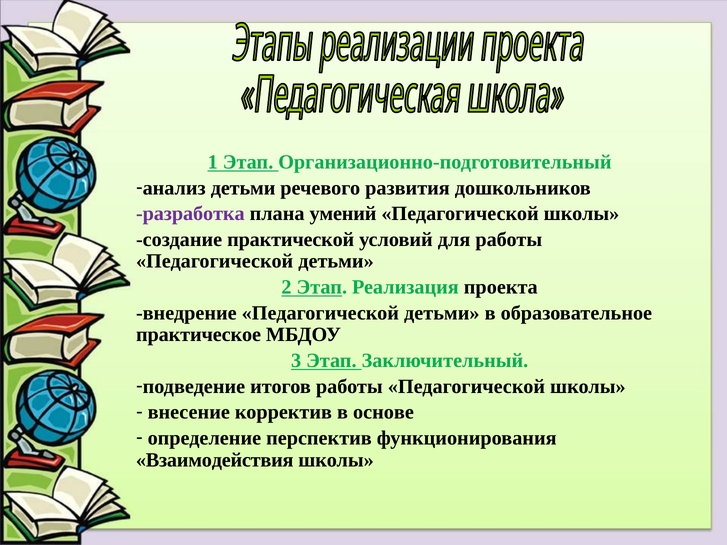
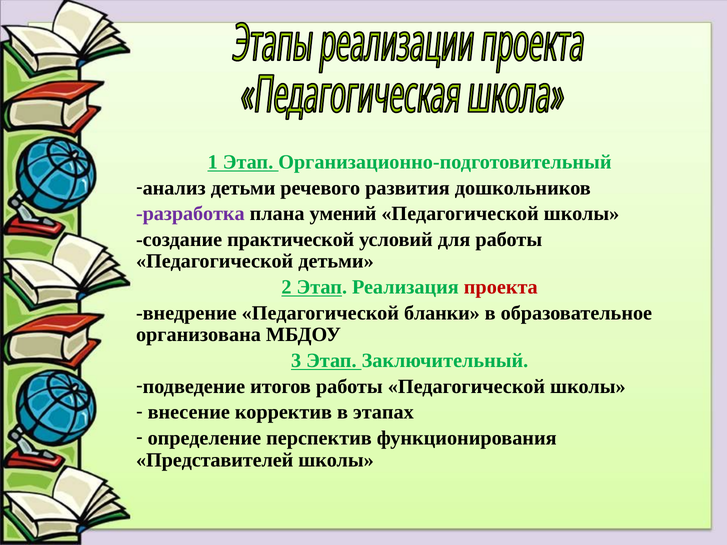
проекта colour: black -> red
внедрение Педагогической детьми: детьми -> бланки
практическое: практическое -> организована
основе: основе -> этапах
Взаимодействия: Взаимодействия -> Представителей
